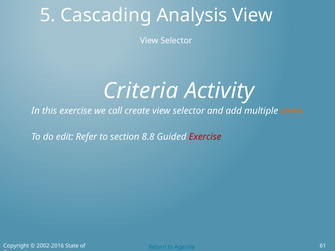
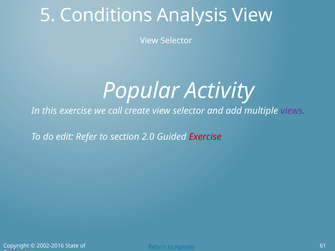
Cascading: Cascading -> Conditions
Criteria: Criteria -> Popular
views colour: orange -> purple
8.8: 8.8 -> 2.0
